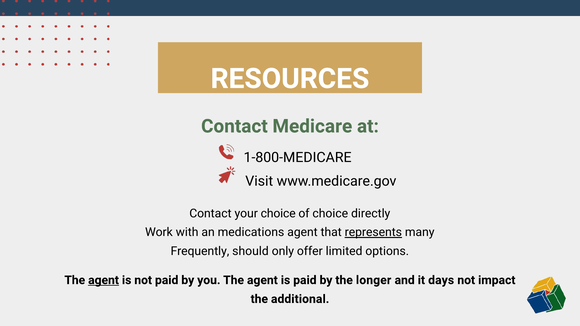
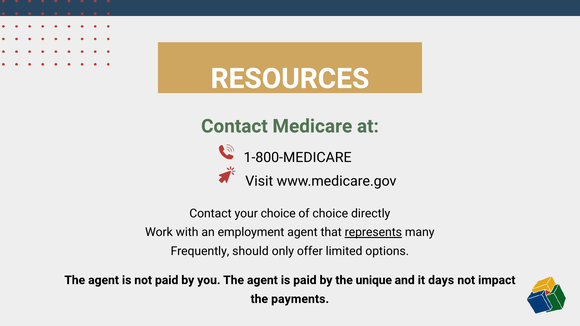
medications: medications -> employment
agent at (104, 280) underline: present -> none
longer: longer -> unique
additional: additional -> payments
